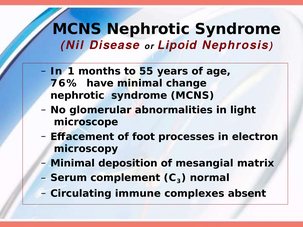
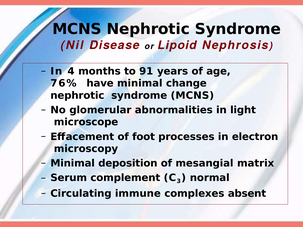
1: 1 -> 4
55: 55 -> 91
